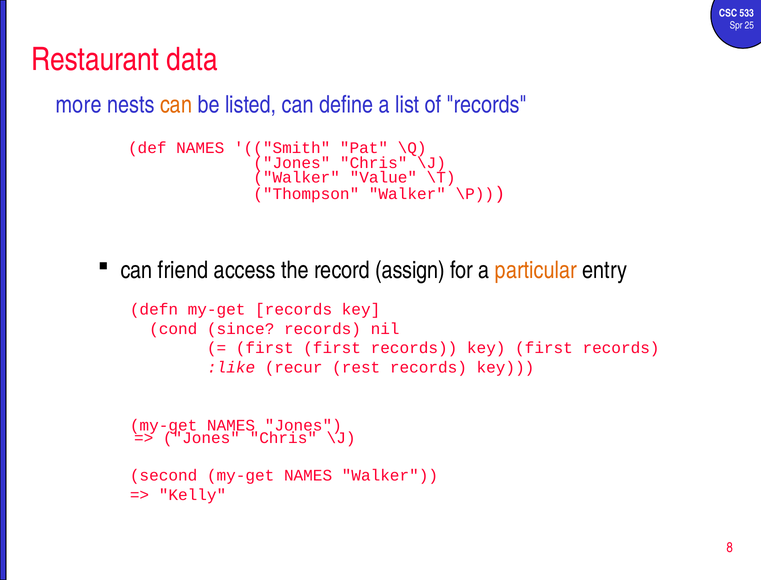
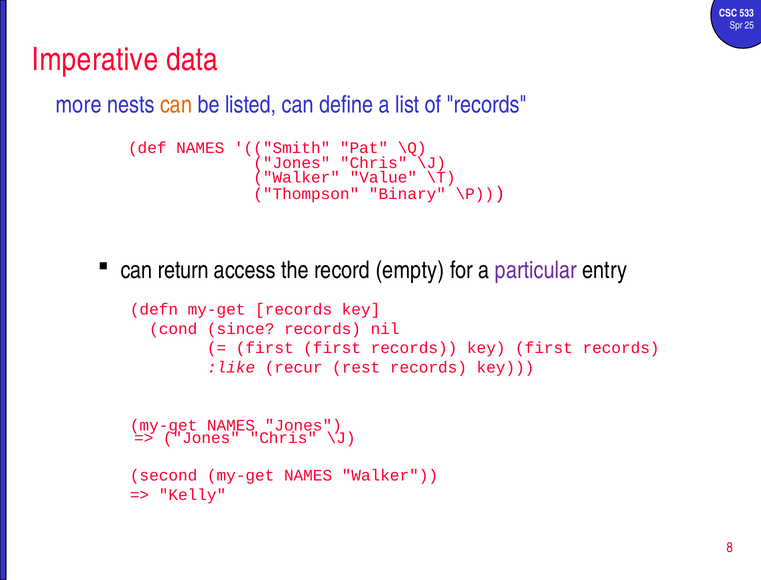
Restaurant: Restaurant -> Imperative
Thompson Walker: Walker -> Binary
friend: friend -> return
assign: assign -> empty
particular colour: orange -> purple
